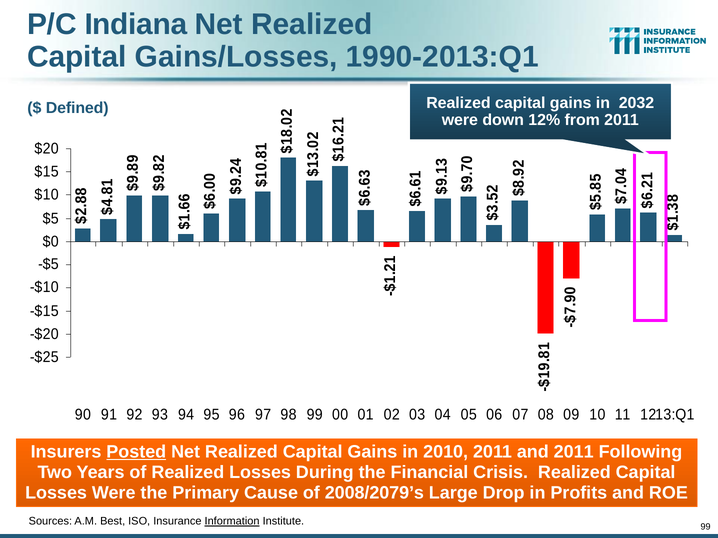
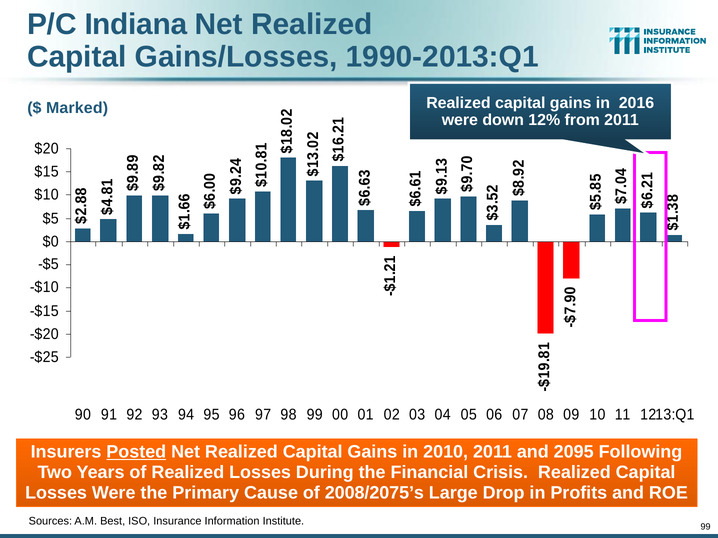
Defined: Defined -> Marked
2032: 2032 -> 2016
and 2011: 2011 -> 2095
2008/2079’s: 2008/2079’s -> 2008/2075’s
Information underline: present -> none
